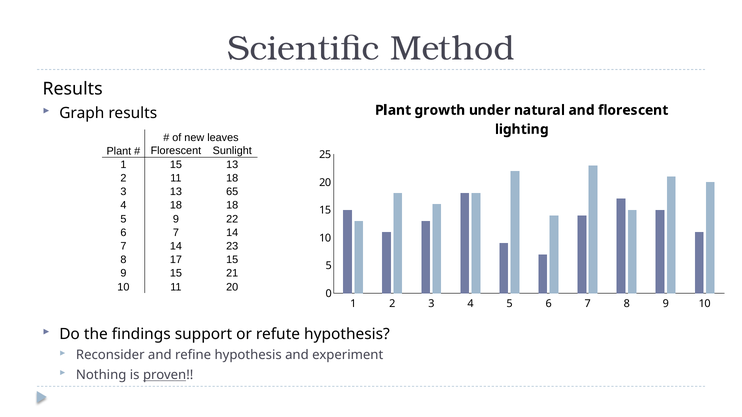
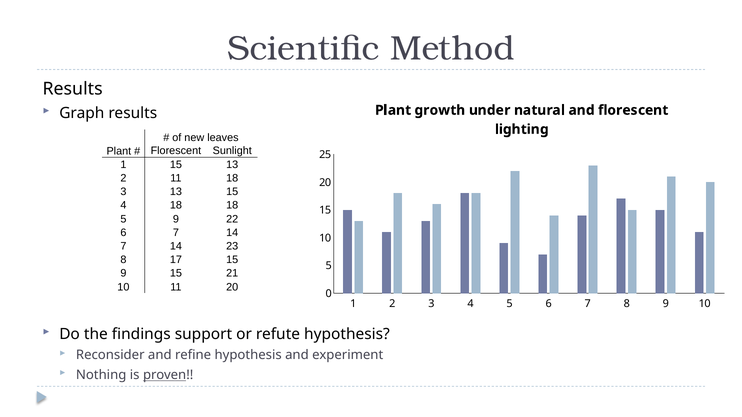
13 65: 65 -> 15
